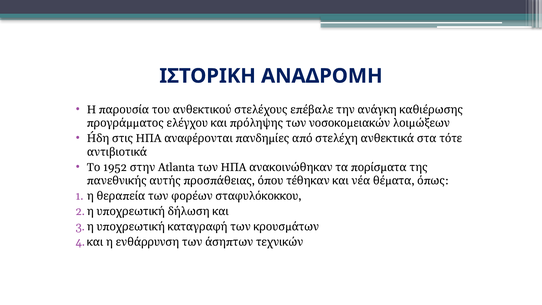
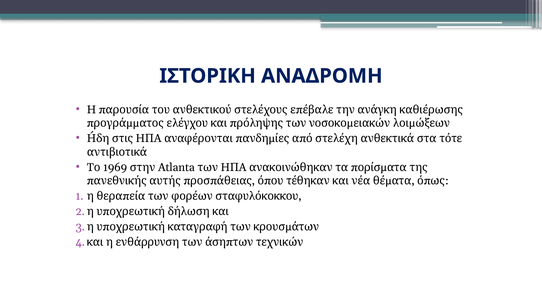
1952: 1952 -> 1969
